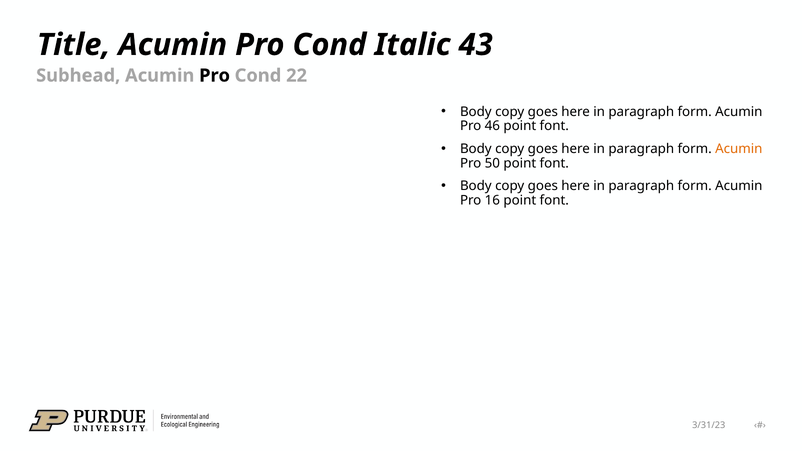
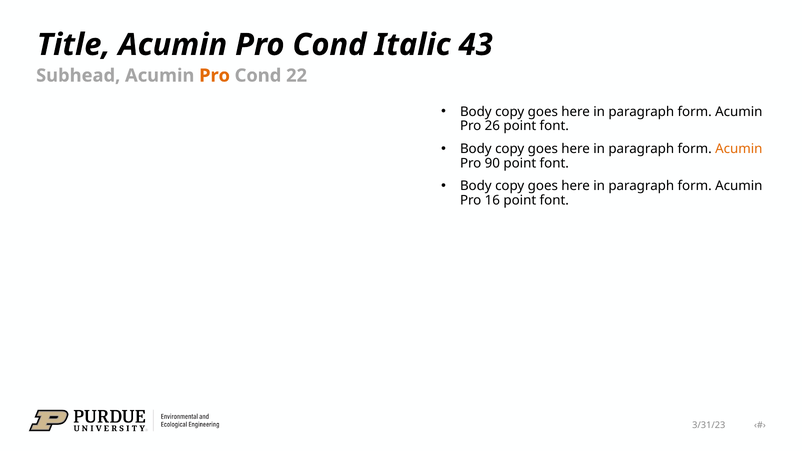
Pro at (215, 76) colour: black -> orange
46: 46 -> 26
50: 50 -> 90
